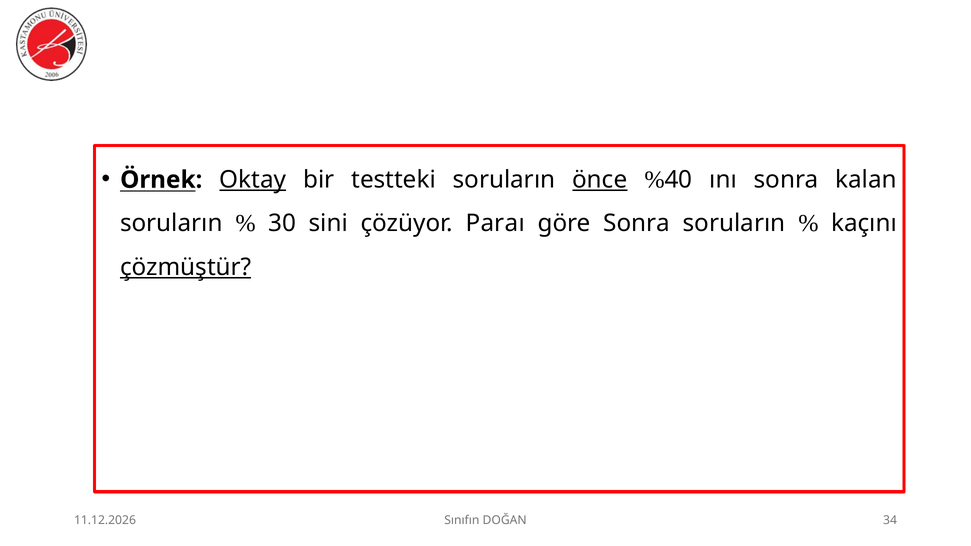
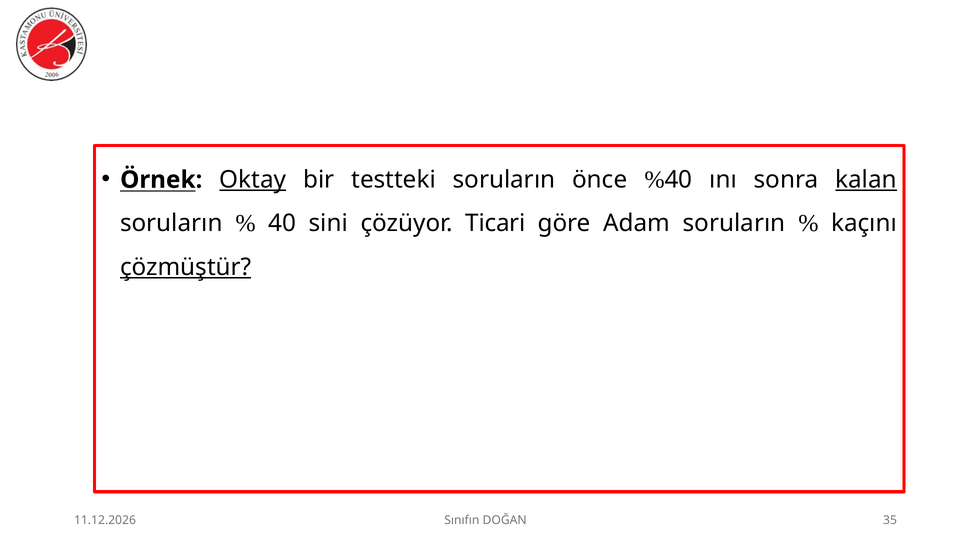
önce underline: present -> none
kalan underline: none -> present
30 at (282, 224): 30 -> 40
Paraı: Paraı -> Ticari
göre Sonra: Sonra -> Adam
34: 34 -> 35
